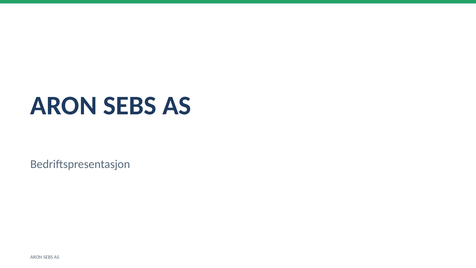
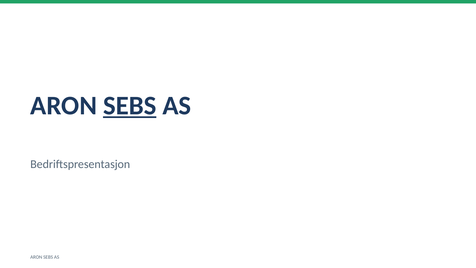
SEBS at (130, 106) underline: none -> present
